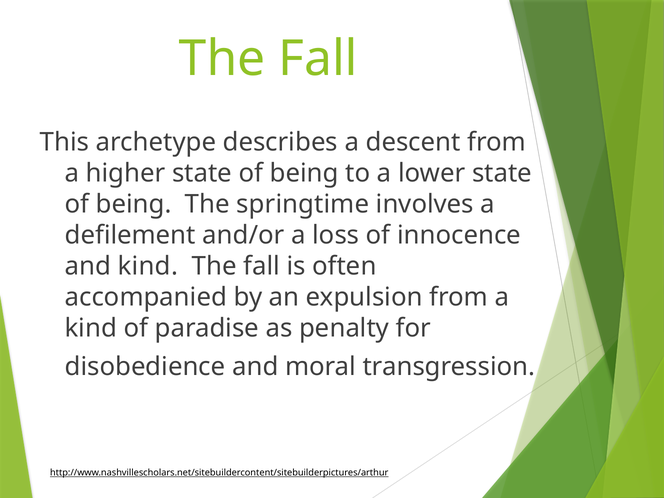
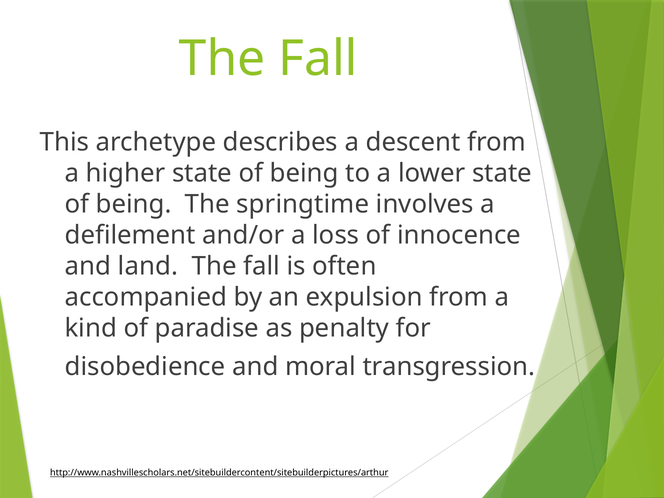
and kind: kind -> land
